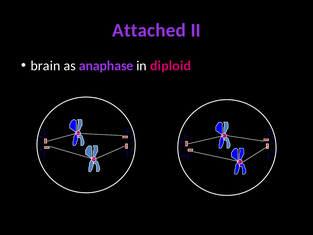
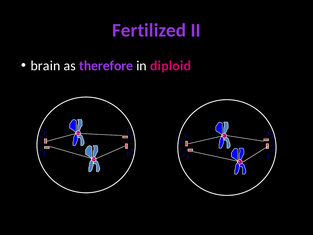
Attached: Attached -> Fertilized
anaphase: anaphase -> therefore
